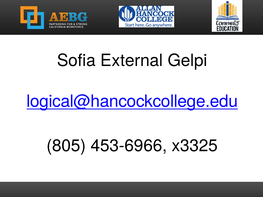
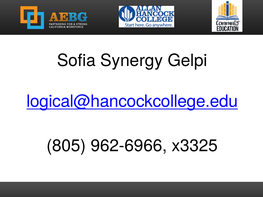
External: External -> Synergy
453-6966: 453-6966 -> 962-6966
